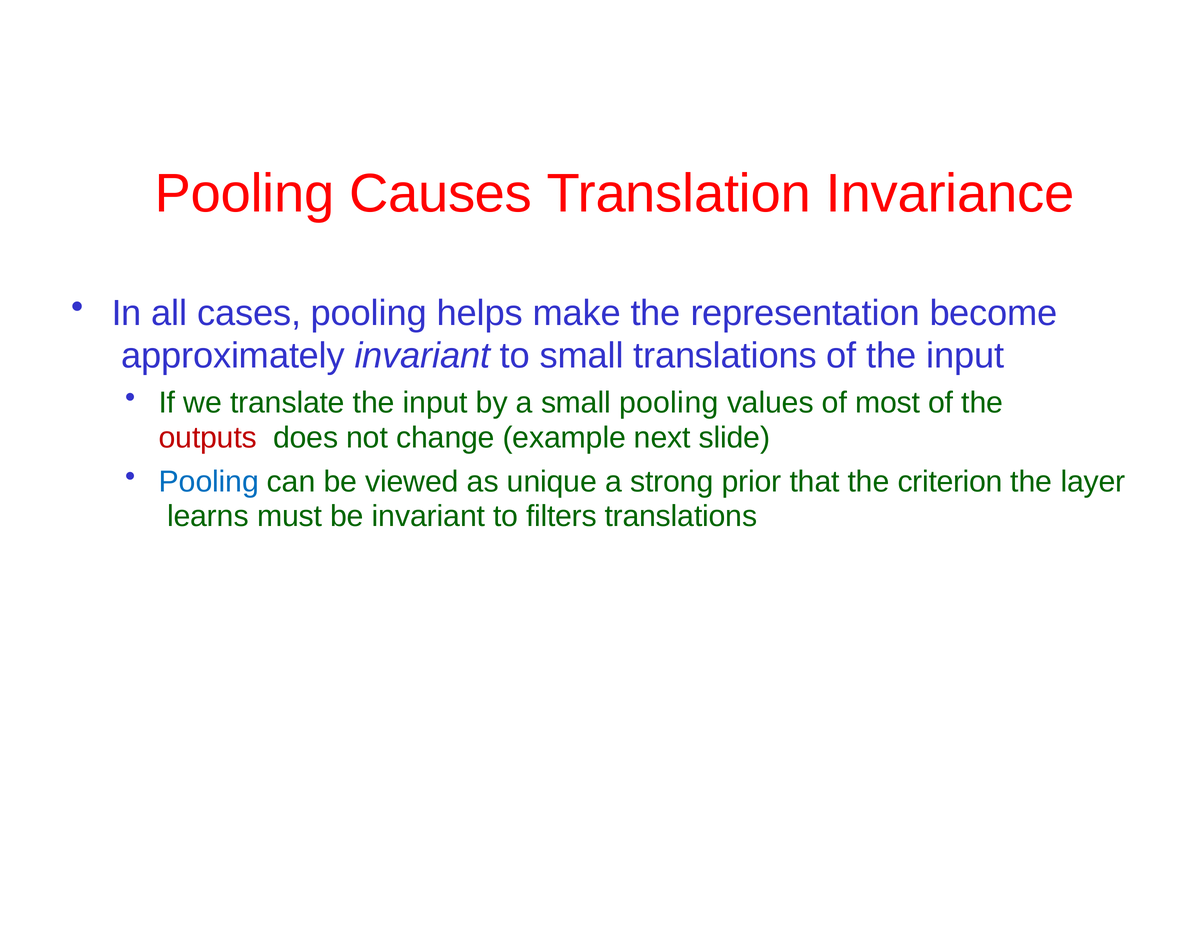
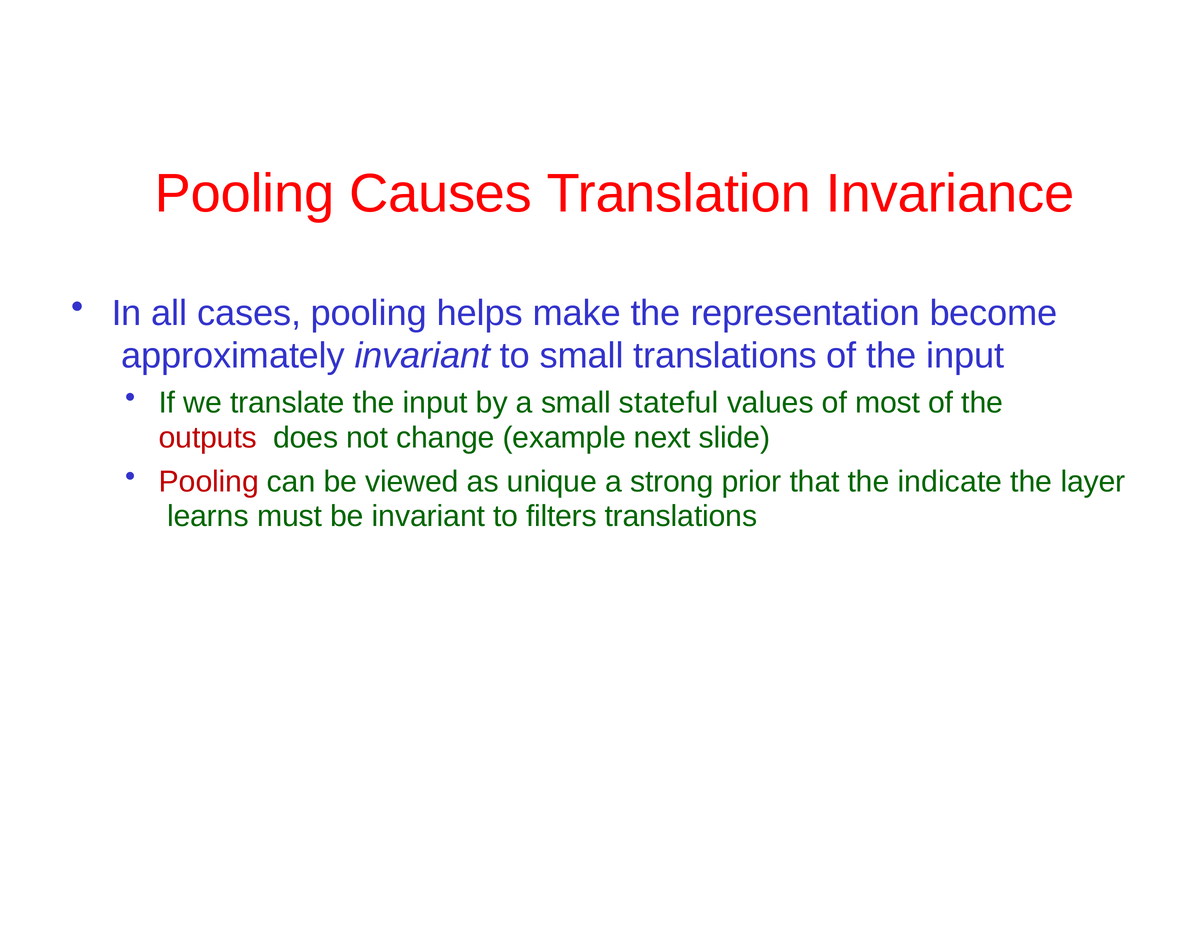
small pooling: pooling -> stateful
Pooling at (209, 481) colour: blue -> red
criterion: criterion -> indicate
